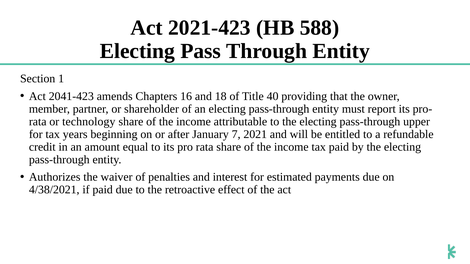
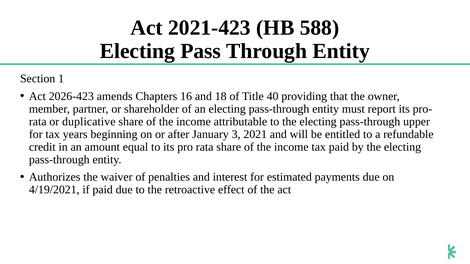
2041-423: 2041-423 -> 2026-423
technology: technology -> duplicative
7: 7 -> 3
4/38/2021: 4/38/2021 -> 4/19/2021
